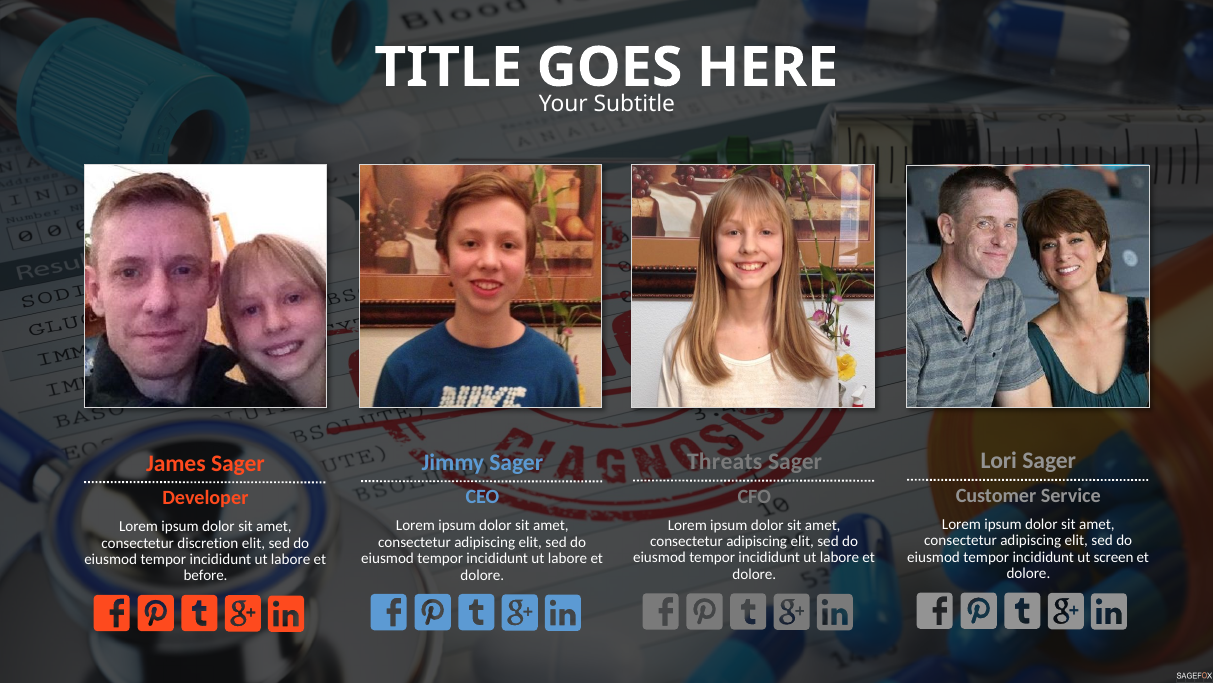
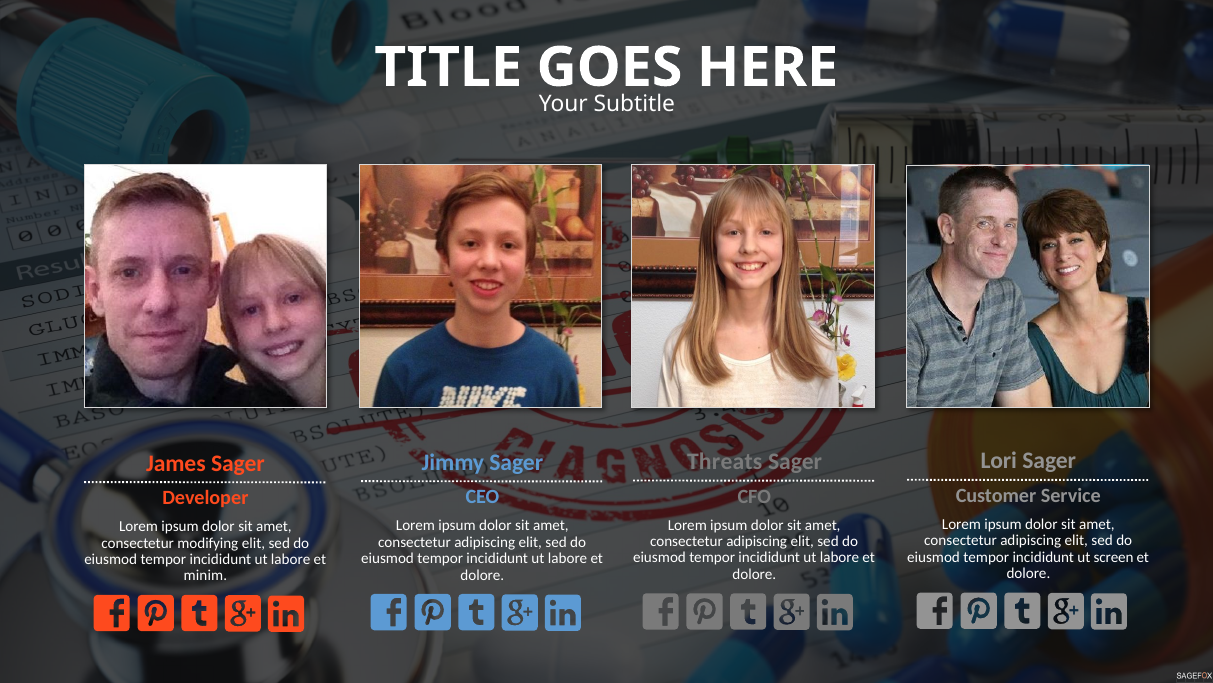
discretion: discretion -> modifying
before: before -> minim
